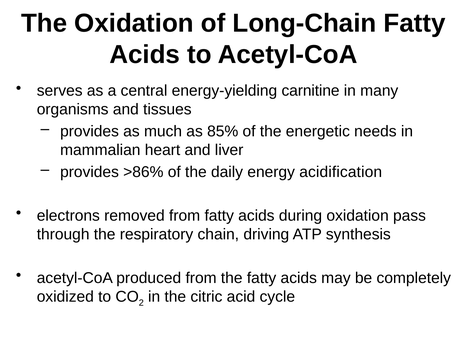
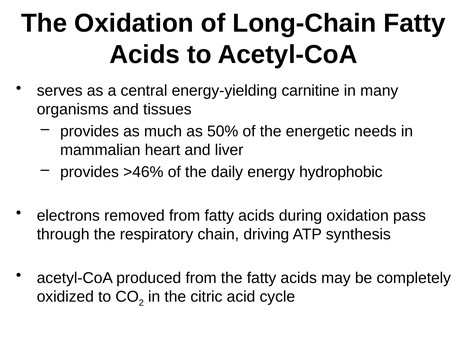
85%: 85% -> 50%
>86%: >86% -> >46%
acidification: acidification -> hydrophobic
